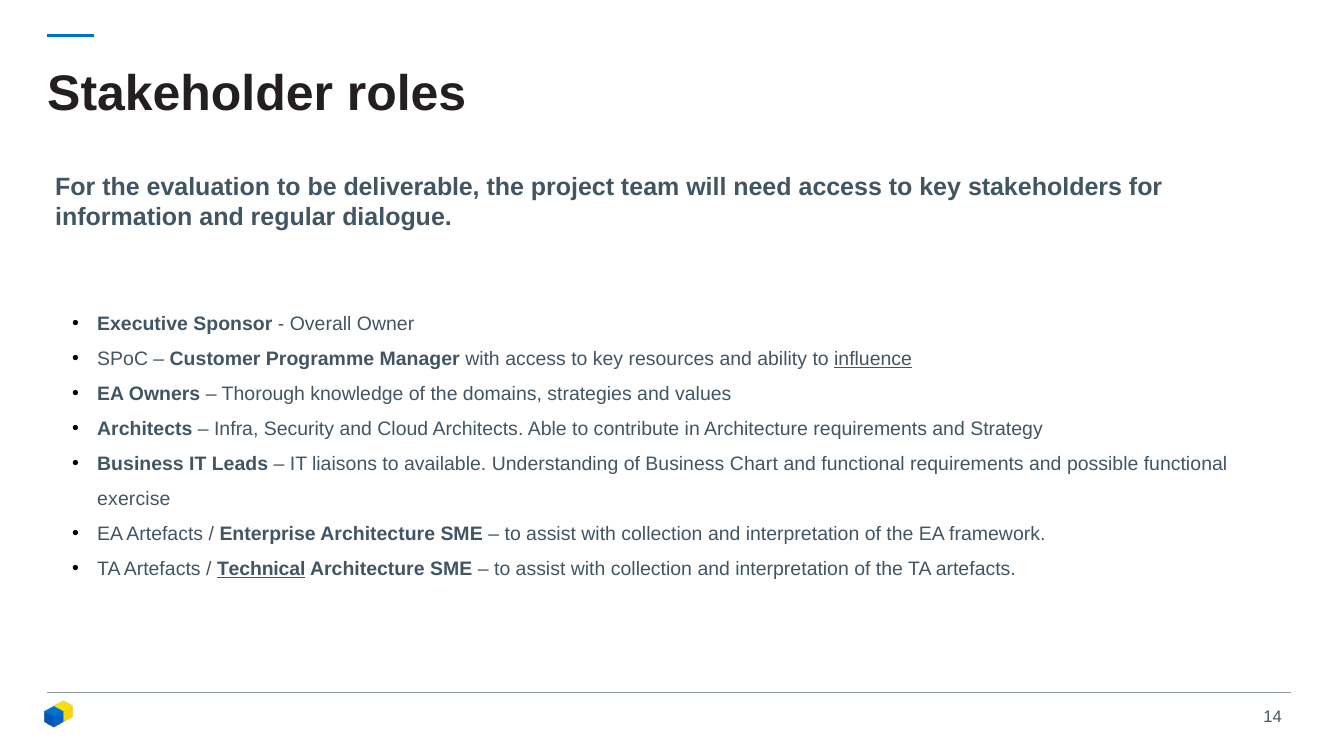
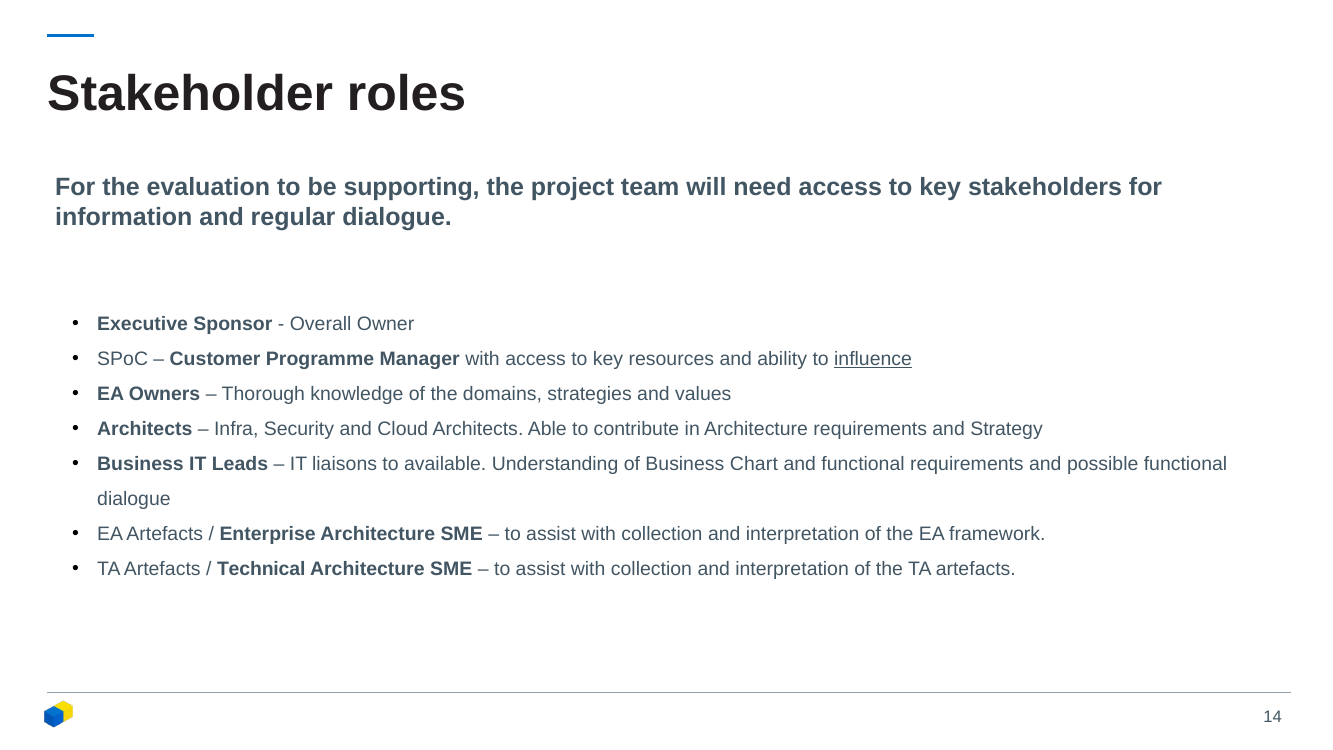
deliverable: deliverable -> supporting
exercise at (134, 499): exercise -> dialogue
Technical underline: present -> none
